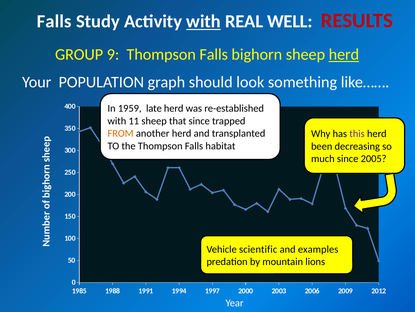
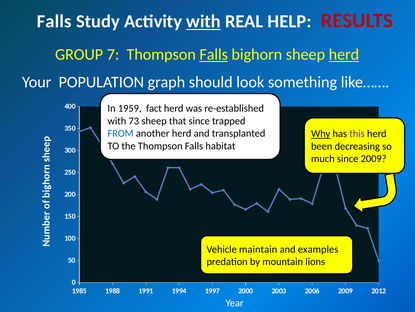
WELL: WELL -> HELP
9: 9 -> 7
Falls at (214, 54) underline: none -> present
late: late -> fact
11: 11 -> 73
FROM colour: orange -> blue
Why underline: none -> present
since 2005: 2005 -> 2009
scientific: scientific -> maintain
